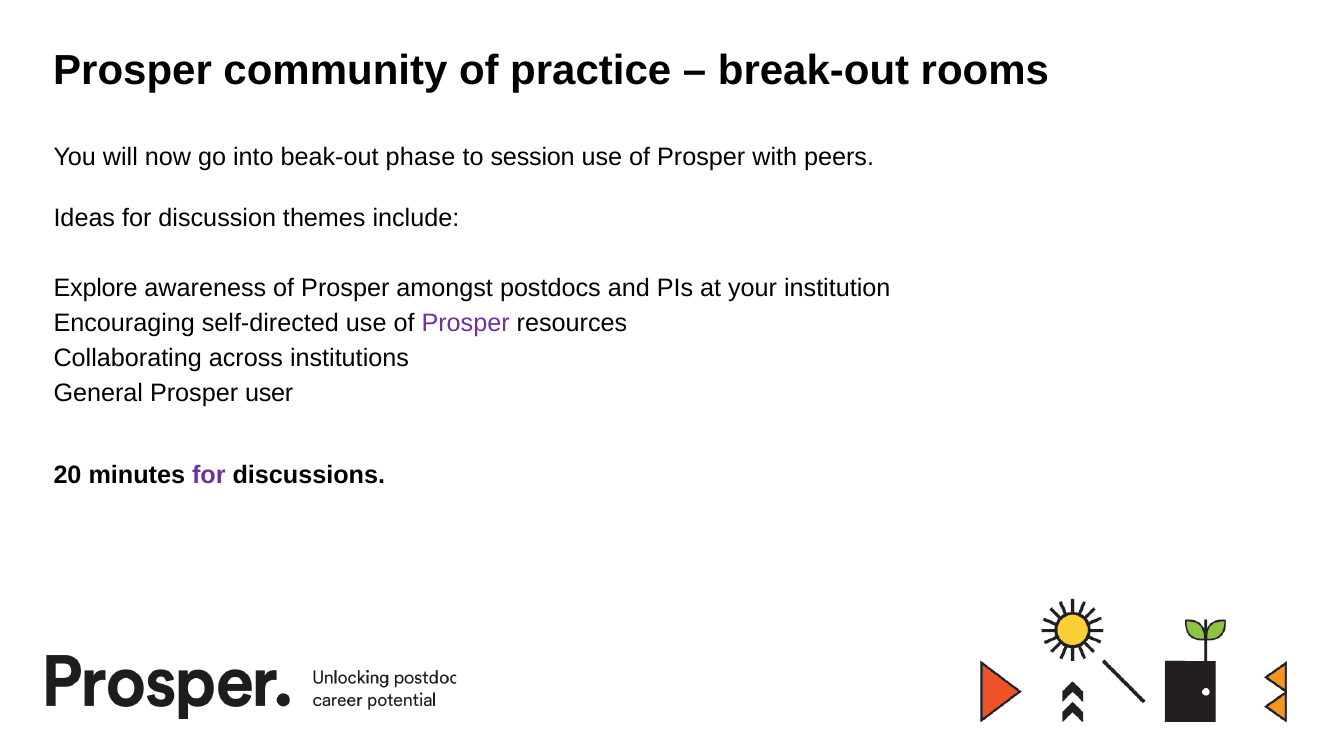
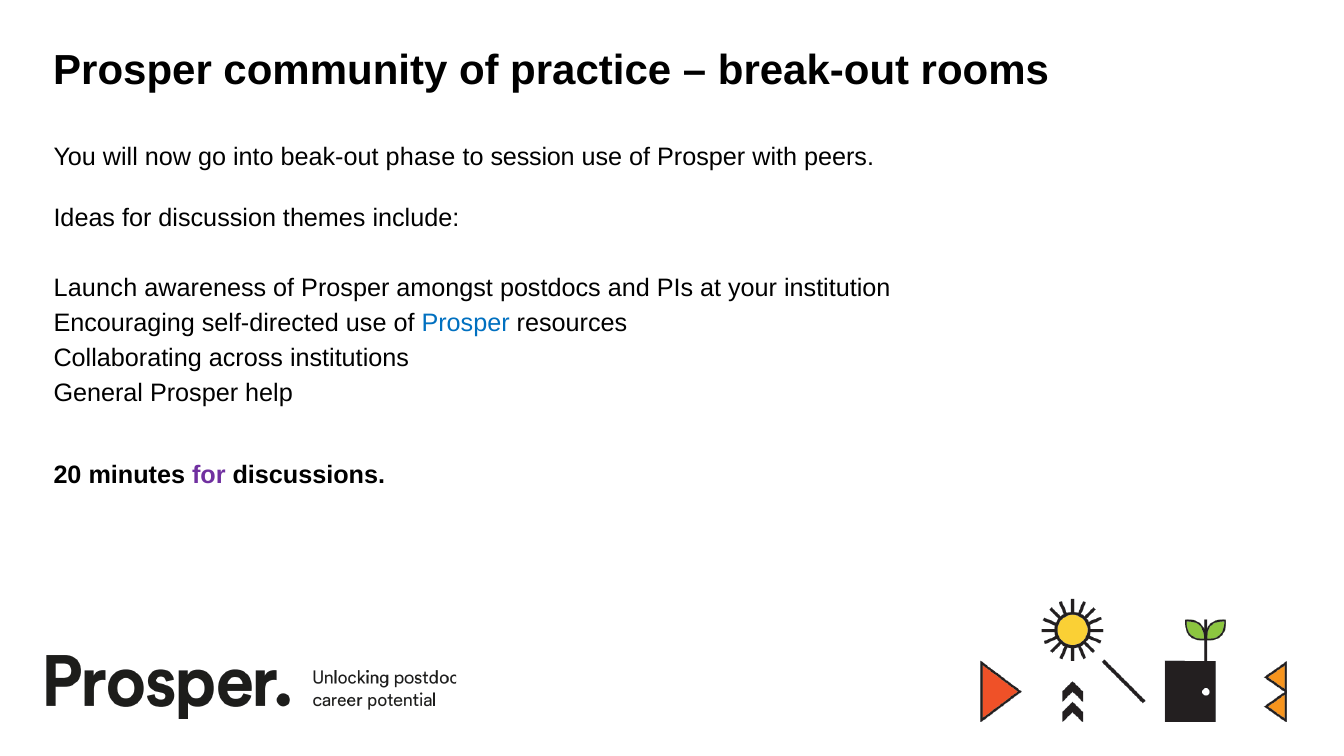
Explore: Explore -> Launch
Prosper at (466, 323) colour: purple -> blue
user: user -> help
